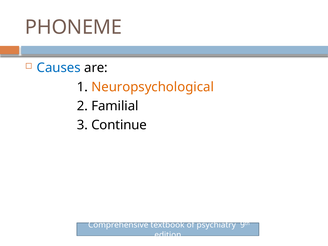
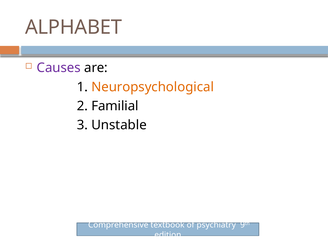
PHONEME: PHONEME -> ALPHABET
Causes colour: blue -> purple
Continue: Continue -> Unstable
